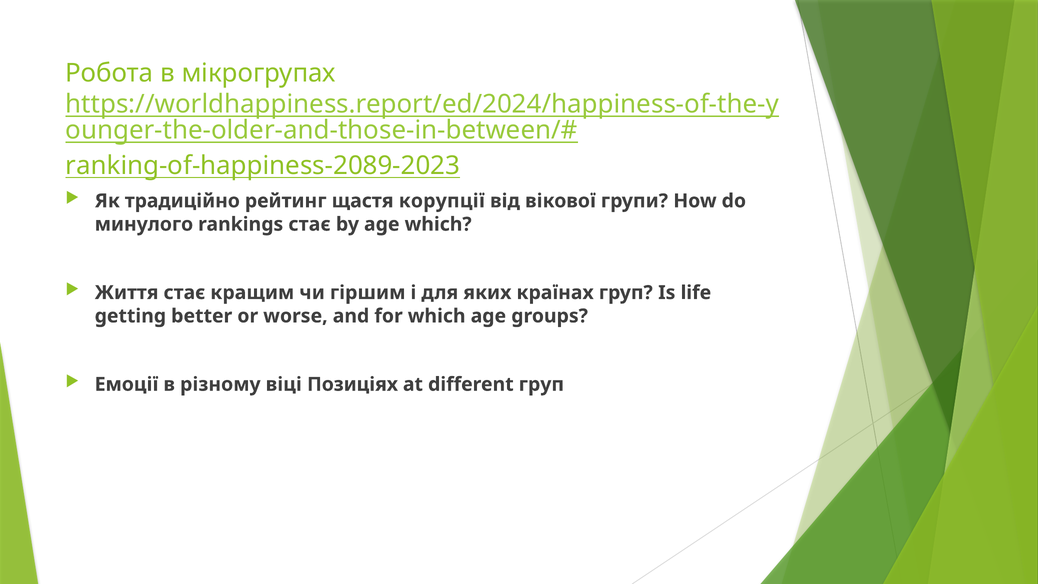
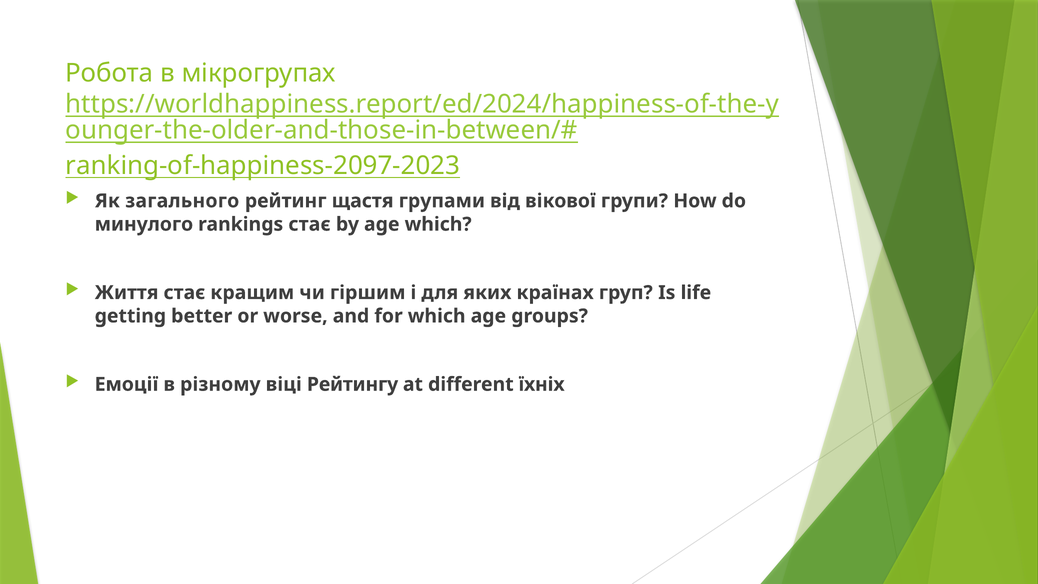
ranking-of-happiness-2089-2023: ranking-of-happiness-2089-2023 -> ranking-of-happiness-2097-2023
традиційно: традиційно -> загального
корупції: корупції -> групами
Позиціях: Позиціях -> Рейтингу
different груп: груп -> їхніх
